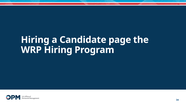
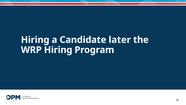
page: page -> later
